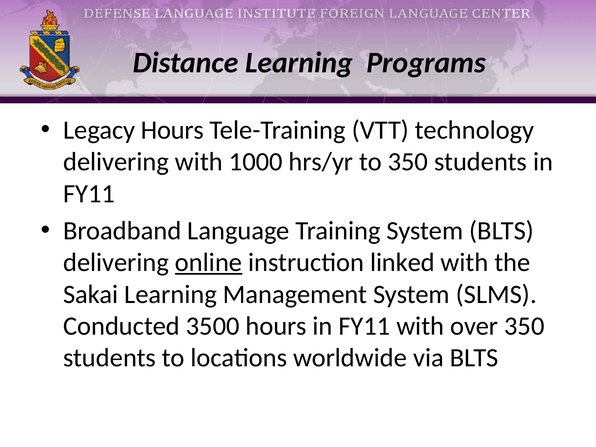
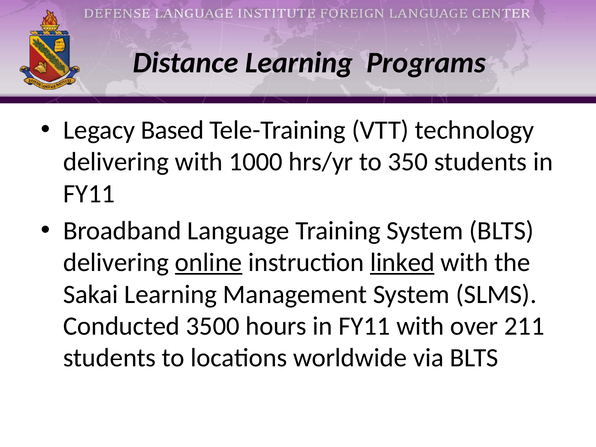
Legacy Hours: Hours -> Based
linked underline: none -> present
over 350: 350 -> 211
